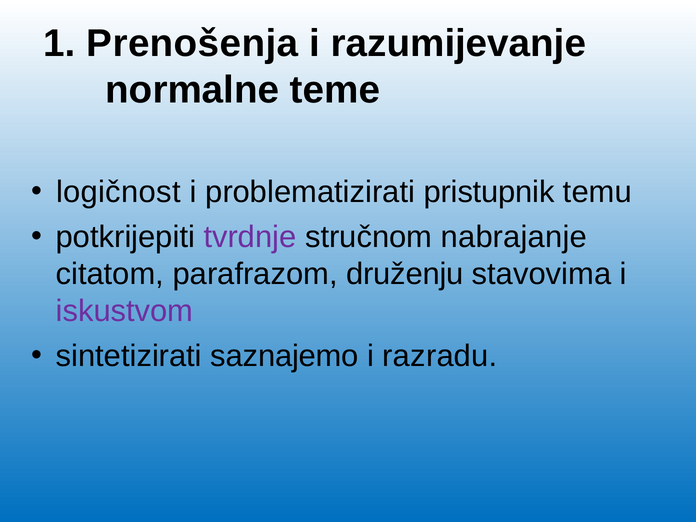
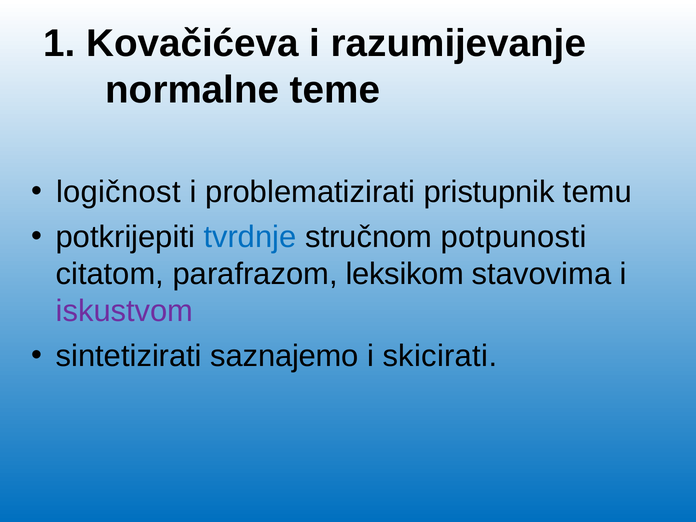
Prenošenja: Prenošenja -> Kovačićeva
tvrdnje colour: purple -> blue
nabrajanje: nabrajanje -> potpunosti
druženju: druženju -> leksikom
razradu: razradu -> skicirati
